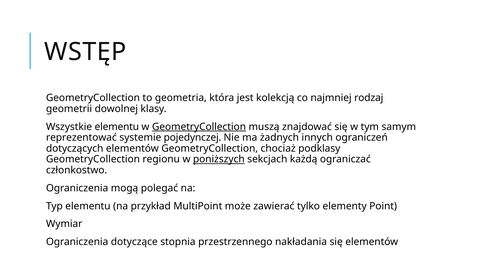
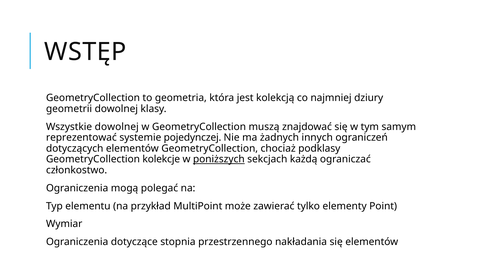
rodzaj: rodzaj -> dziury
Wszystkie elementu: elementu -> dowolnej
GeometryCollection at (199, 127) underline: present -> none
regionu: regionu -> kolekcje
